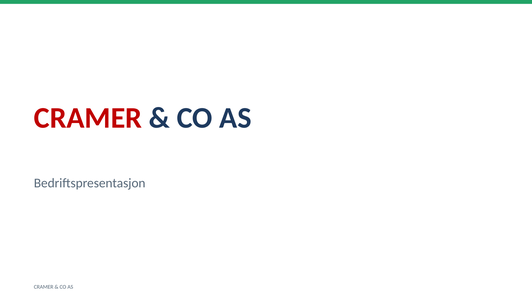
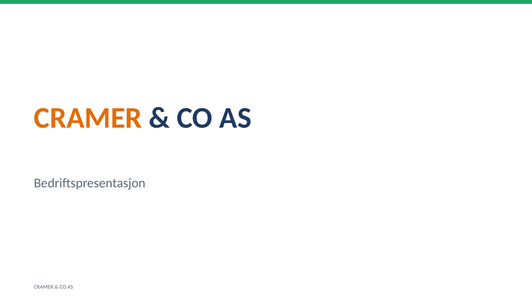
CRAMER at (88, 118) colour: red -> orange
